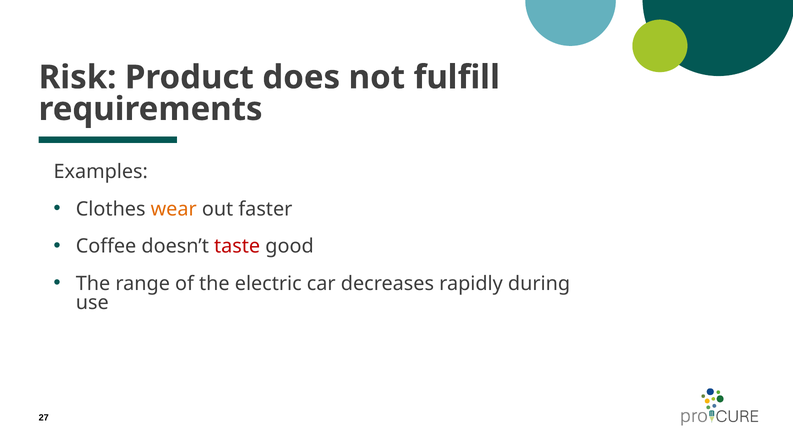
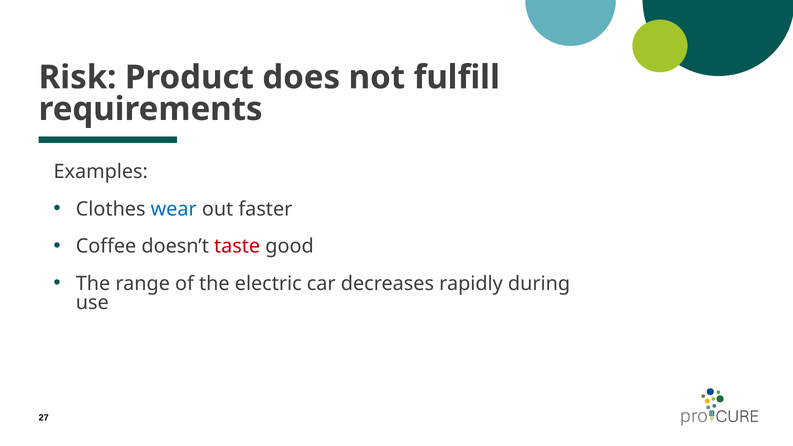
wear colour: orange -> blue
